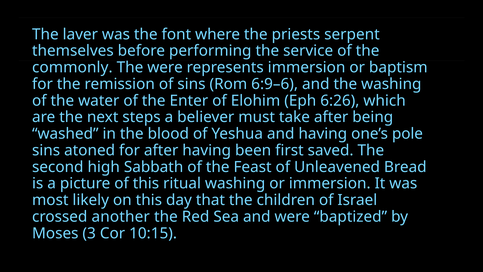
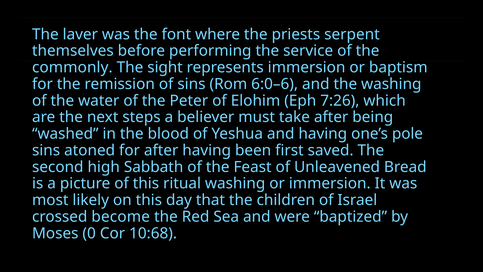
The were: were -> sight
6:9–6: 6:9–6 -> 6:0–6
Enter: Enter -> Peter
6:26: 6:26 -> 7:26
another: another -> become
3: 3 -> 0
10:15: 10:15 -> 10:68
